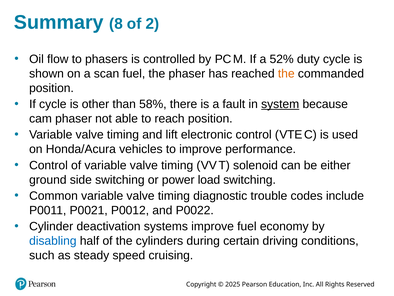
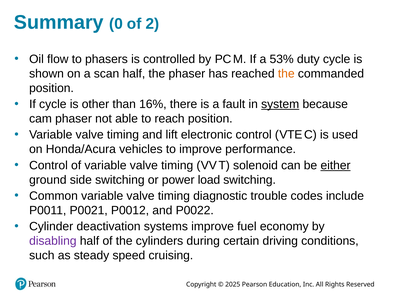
8: 8 -> 0
52%: 52% -> 53%
scan fuel: fuel -> half
58%: 58% -> 16%
either underline: none -> present
disabling colour: blue -> purple
